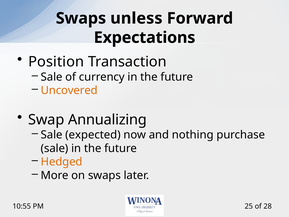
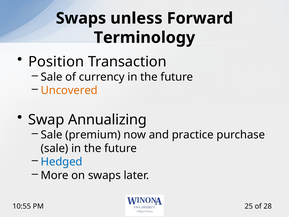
Expectations: Expectations -> Terminology
expected: expected -> premium
nothing: nothing -> practice
Hedged colour: orange -> blue
